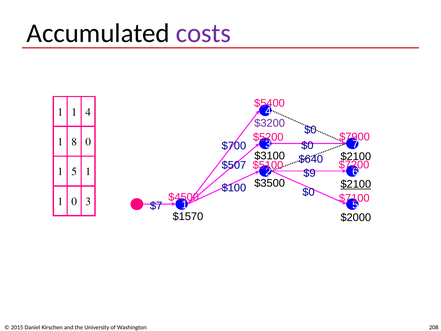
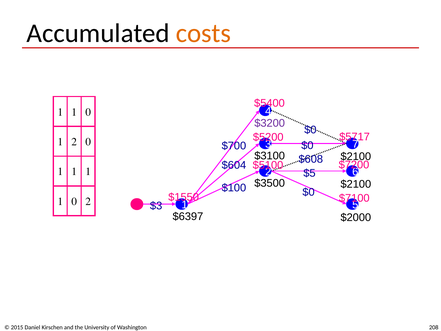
costs colour: purple -> orange
4 at (88, 112): 4 -> 0
$7900: $7900 -> $5717
1 8: 8 -> 2
$640: $640 -> $608
$507: $507 -> $604
5 at (74, 172): 5 -> 1
$9: $9 -> $5
$2100 at (356, 184) underline: present -> none
$4500: $4500 -> $1550
0 3: 3 -> 2
$7: $7 -> $3
$1570: $1570 -> $6397
